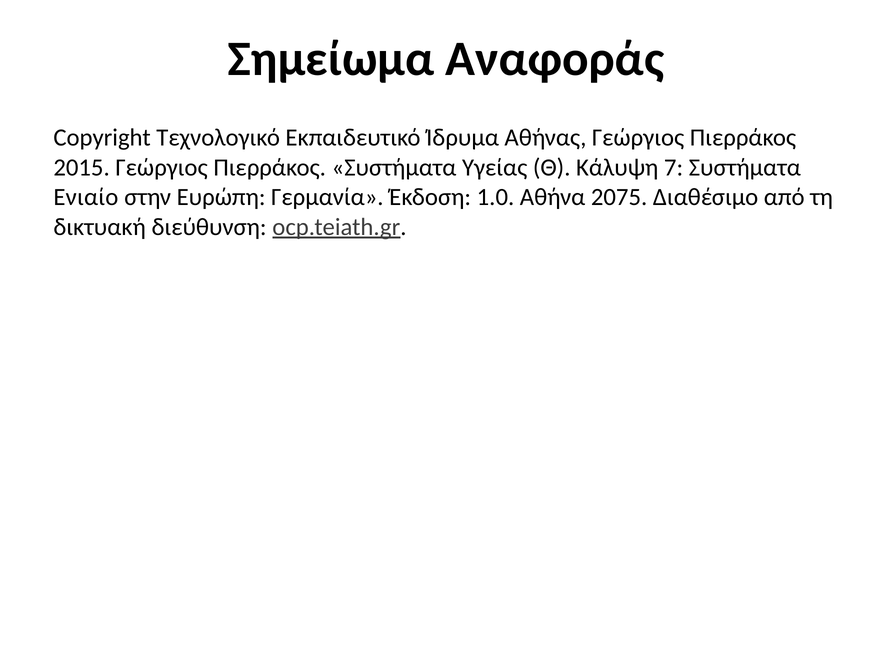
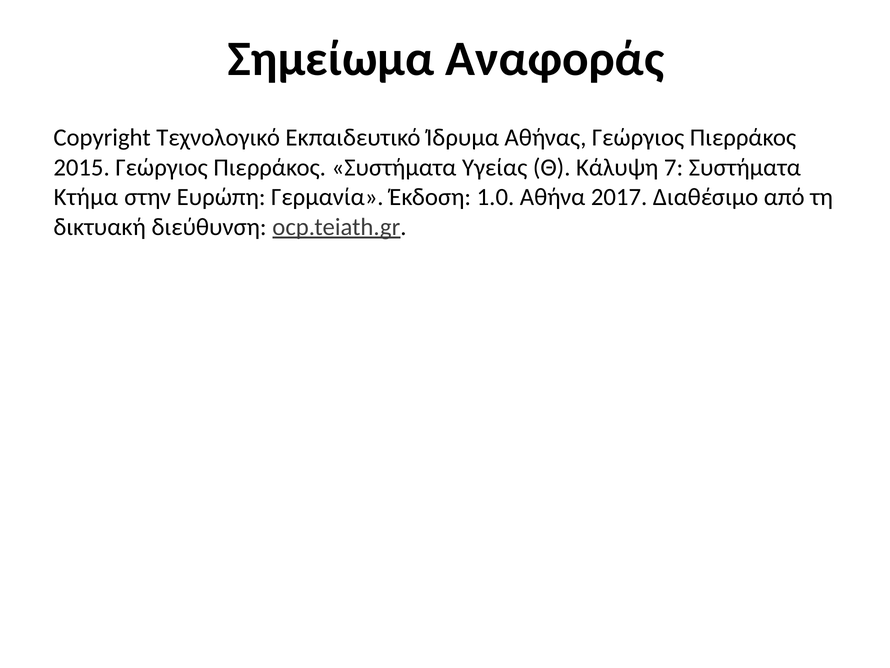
Ενιαίο: Ενιαίο -> Κτήμα
2075: 2075 -> 2017
